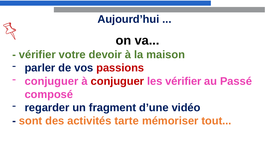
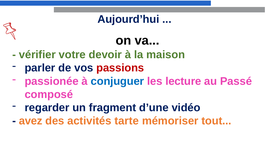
conjuguer at (52, 81): conjuguer -> passionée
conjuguer at (117, 81) colour: red -> blue
les vérifier: vérifier -> lecture
sont: sont -> avez
